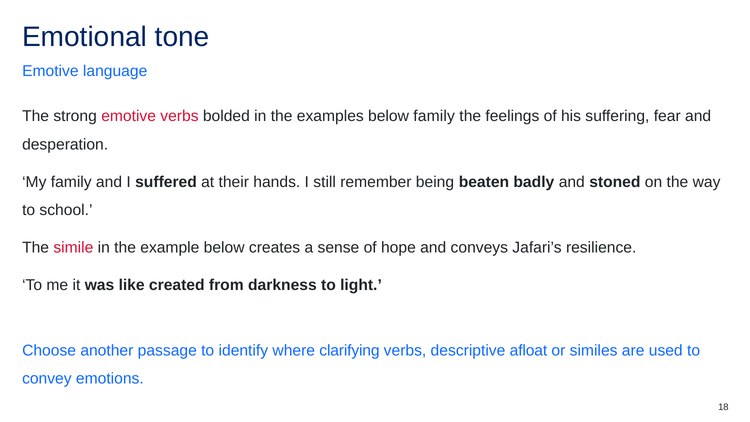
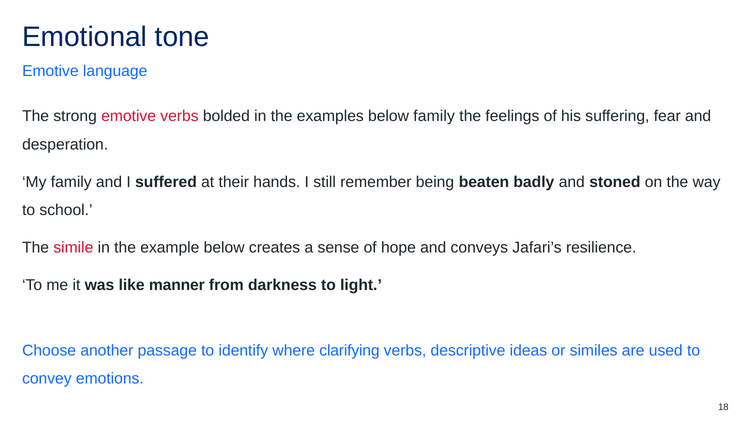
created: created -> manner
afloat: afloat -> ideas
